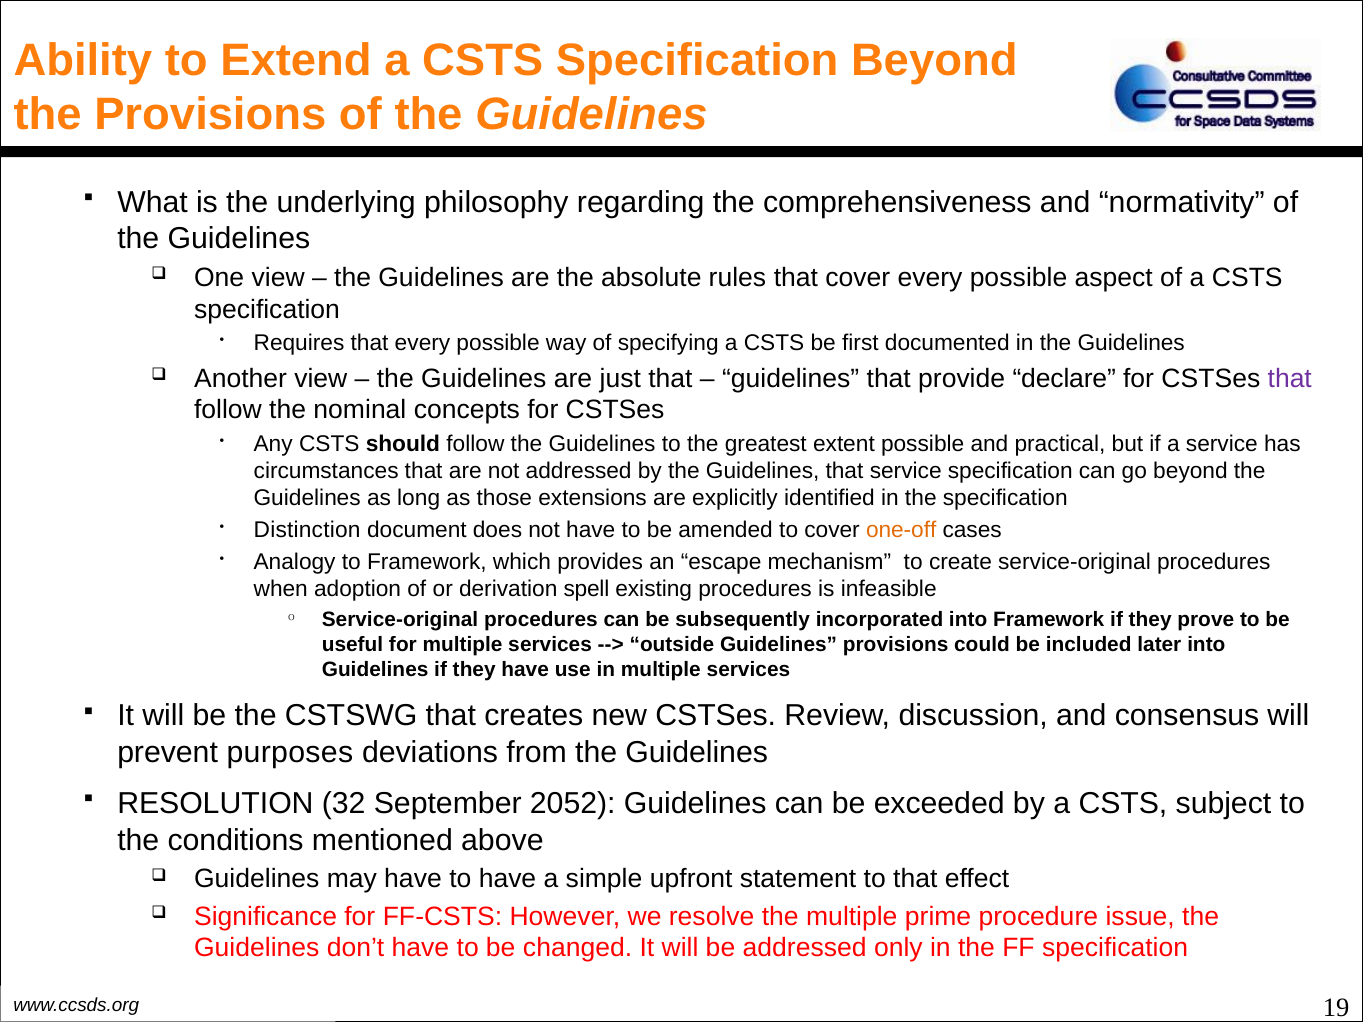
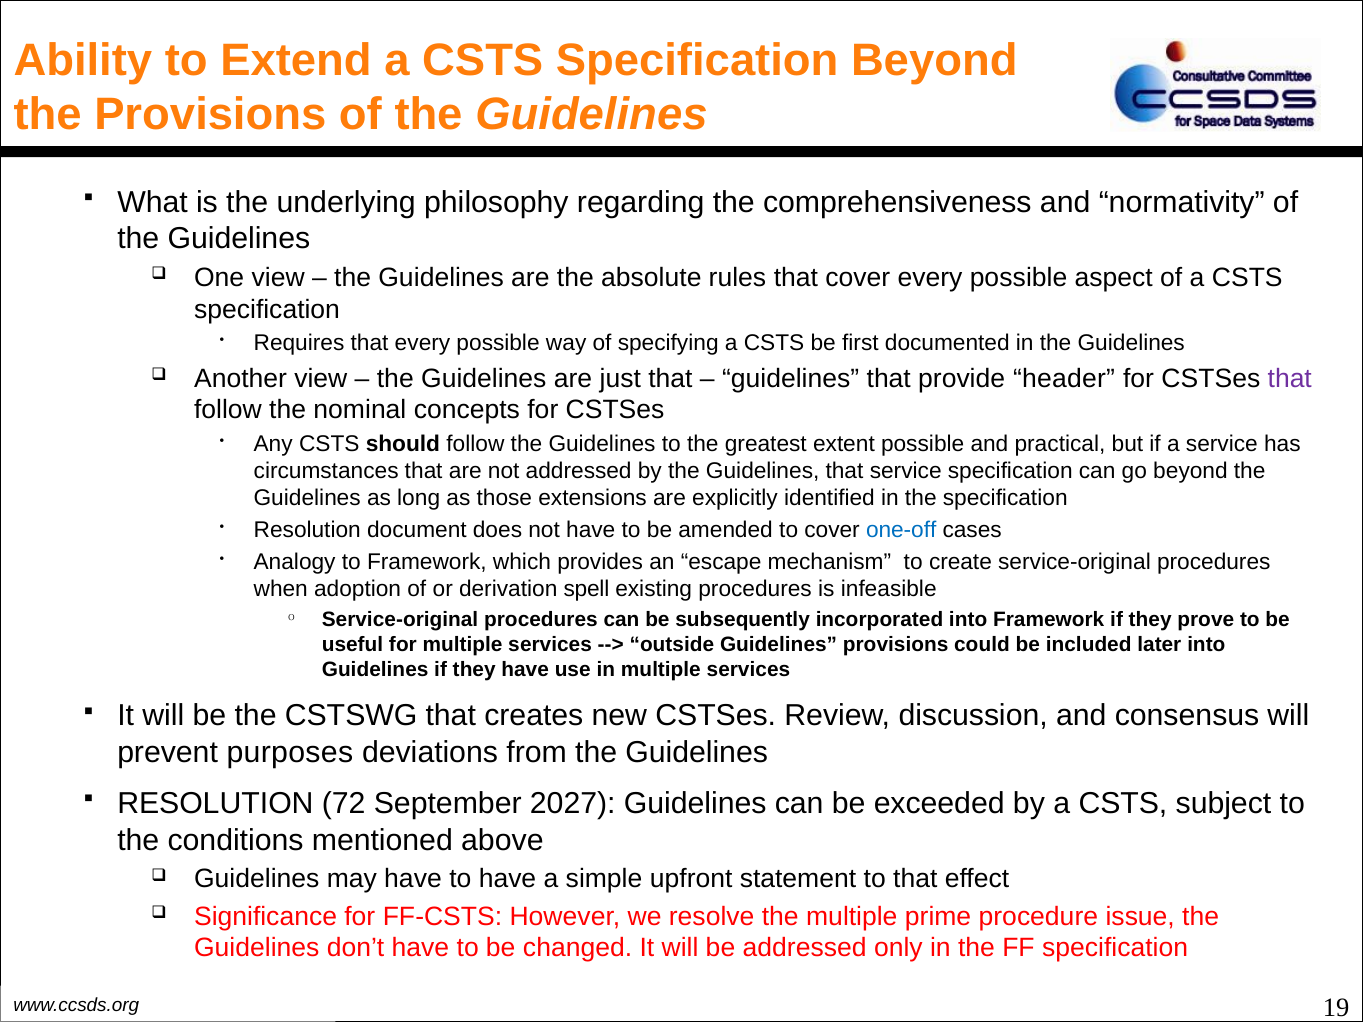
declare: declare -> header
Distinction at (307, 530): Distinction -> Resolution
one-off colour: orange -> blue
32: 32 -> 72
2052: 2052 -> 2027
